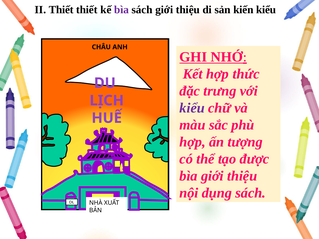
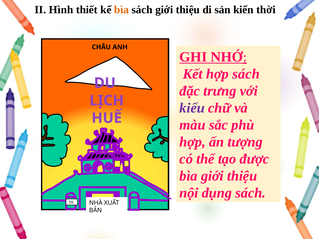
II Thiết: Thiết -> Hình
bìa at (122, 10) colour: purple -> orange
kiến kiểu: kiểu -> thời
hợp thức: thức -> sách
